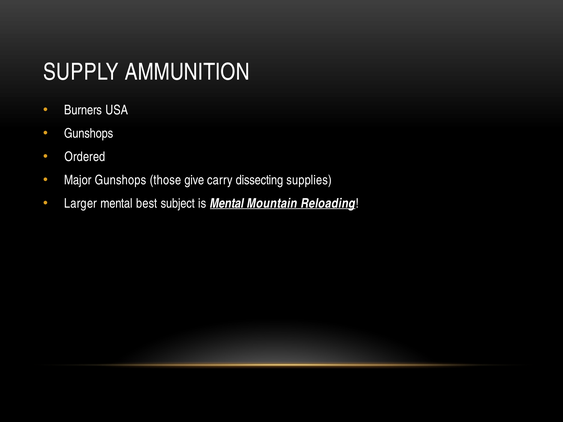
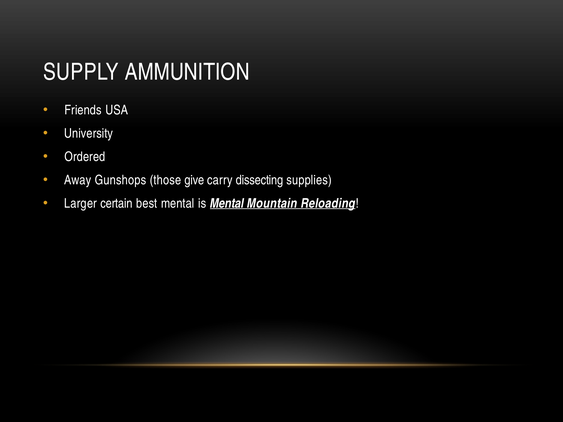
Burners: Burners -> Friends
Gunshops at (89, 134): Gunshops -> University
Major: Major -> Away
Larger mental: mental -> certain
best subject: subject -> mental
